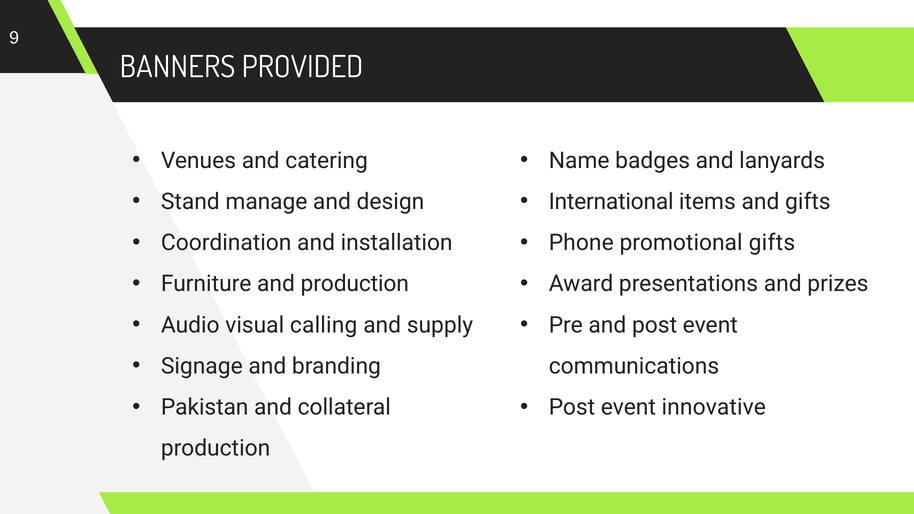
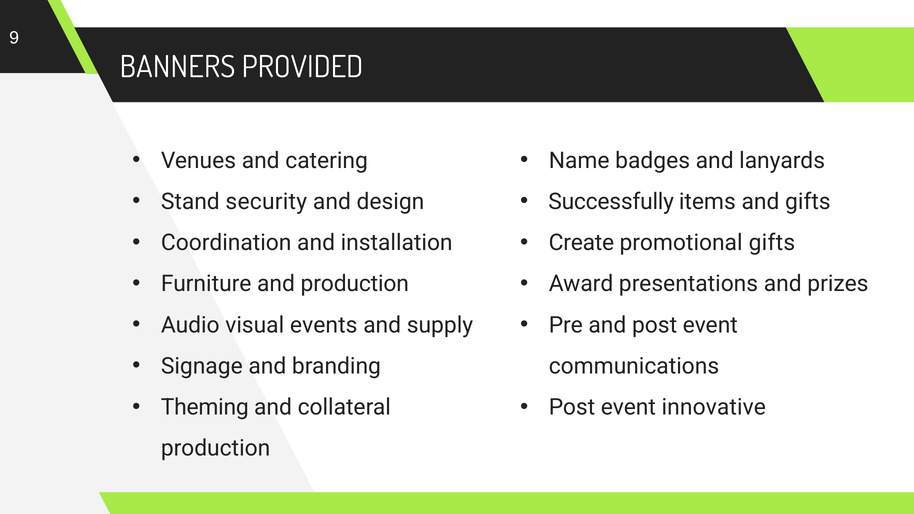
manage: manage -> security
International: International -> Successfully
Phone: Phone -> Create
calling: calling -> events
Pakistan: Pakistan -> Theming
